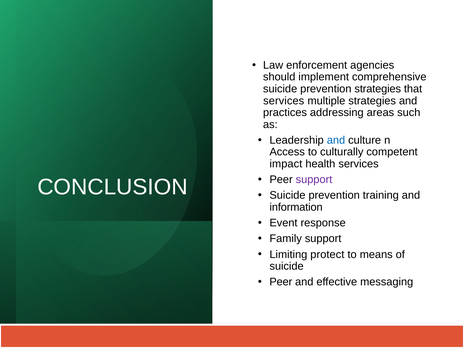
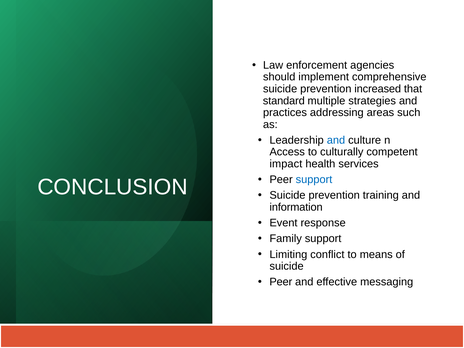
prevention strategies: strategies -> increased
services at (284, 101): services -> standard
support at (314, 180) colour: purple -> blue
protect: protect -> conflict
